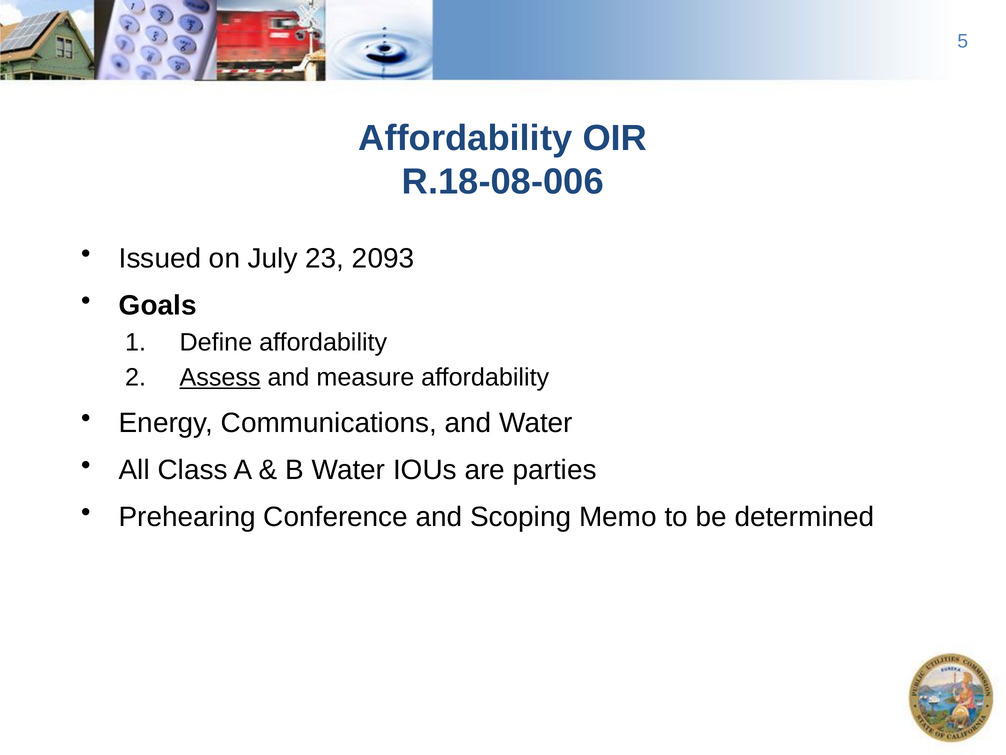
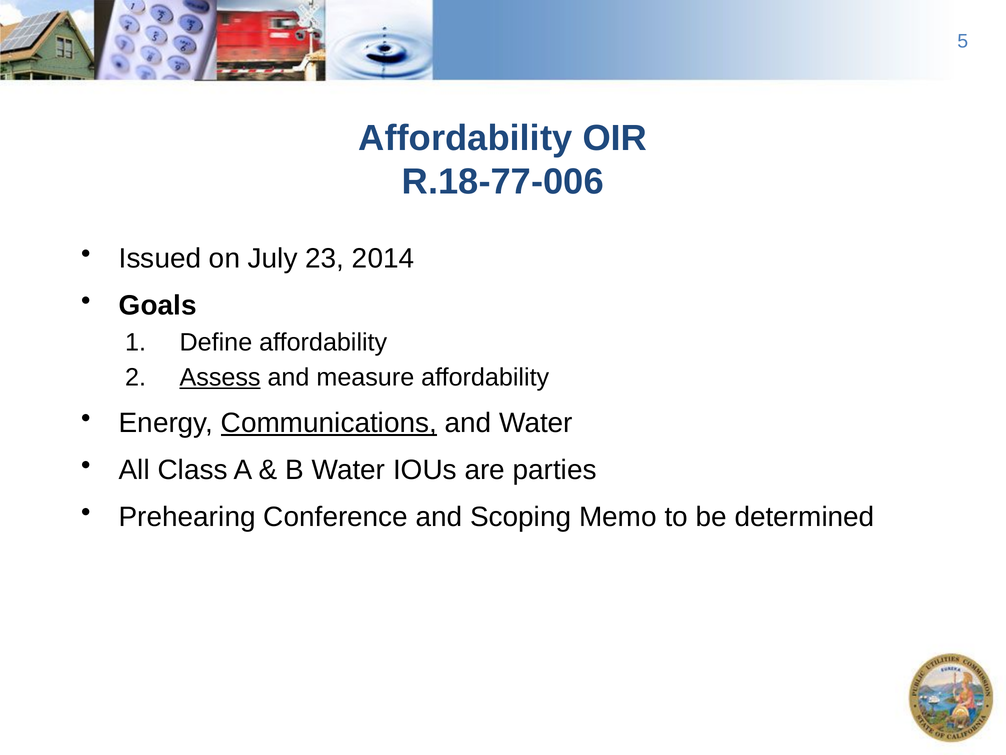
R.18-08-006: R.18-08-006 -> R.18-77-006
2093: 2093 -> 2014
Communications underline: none -> present
